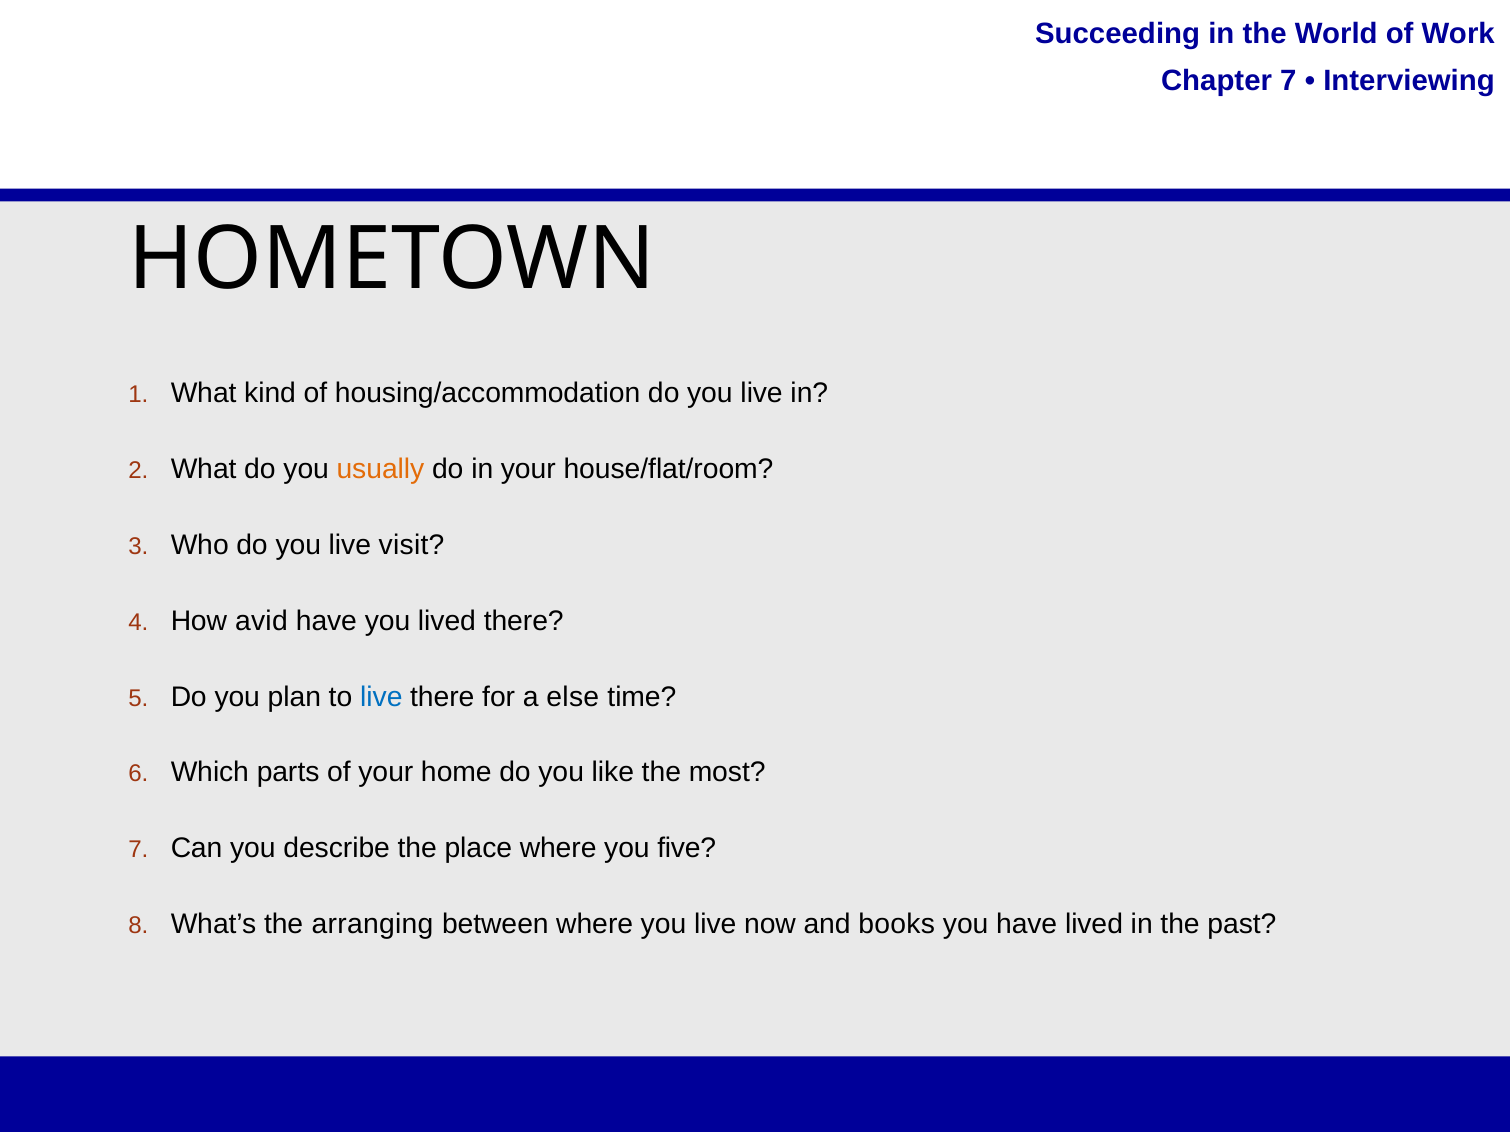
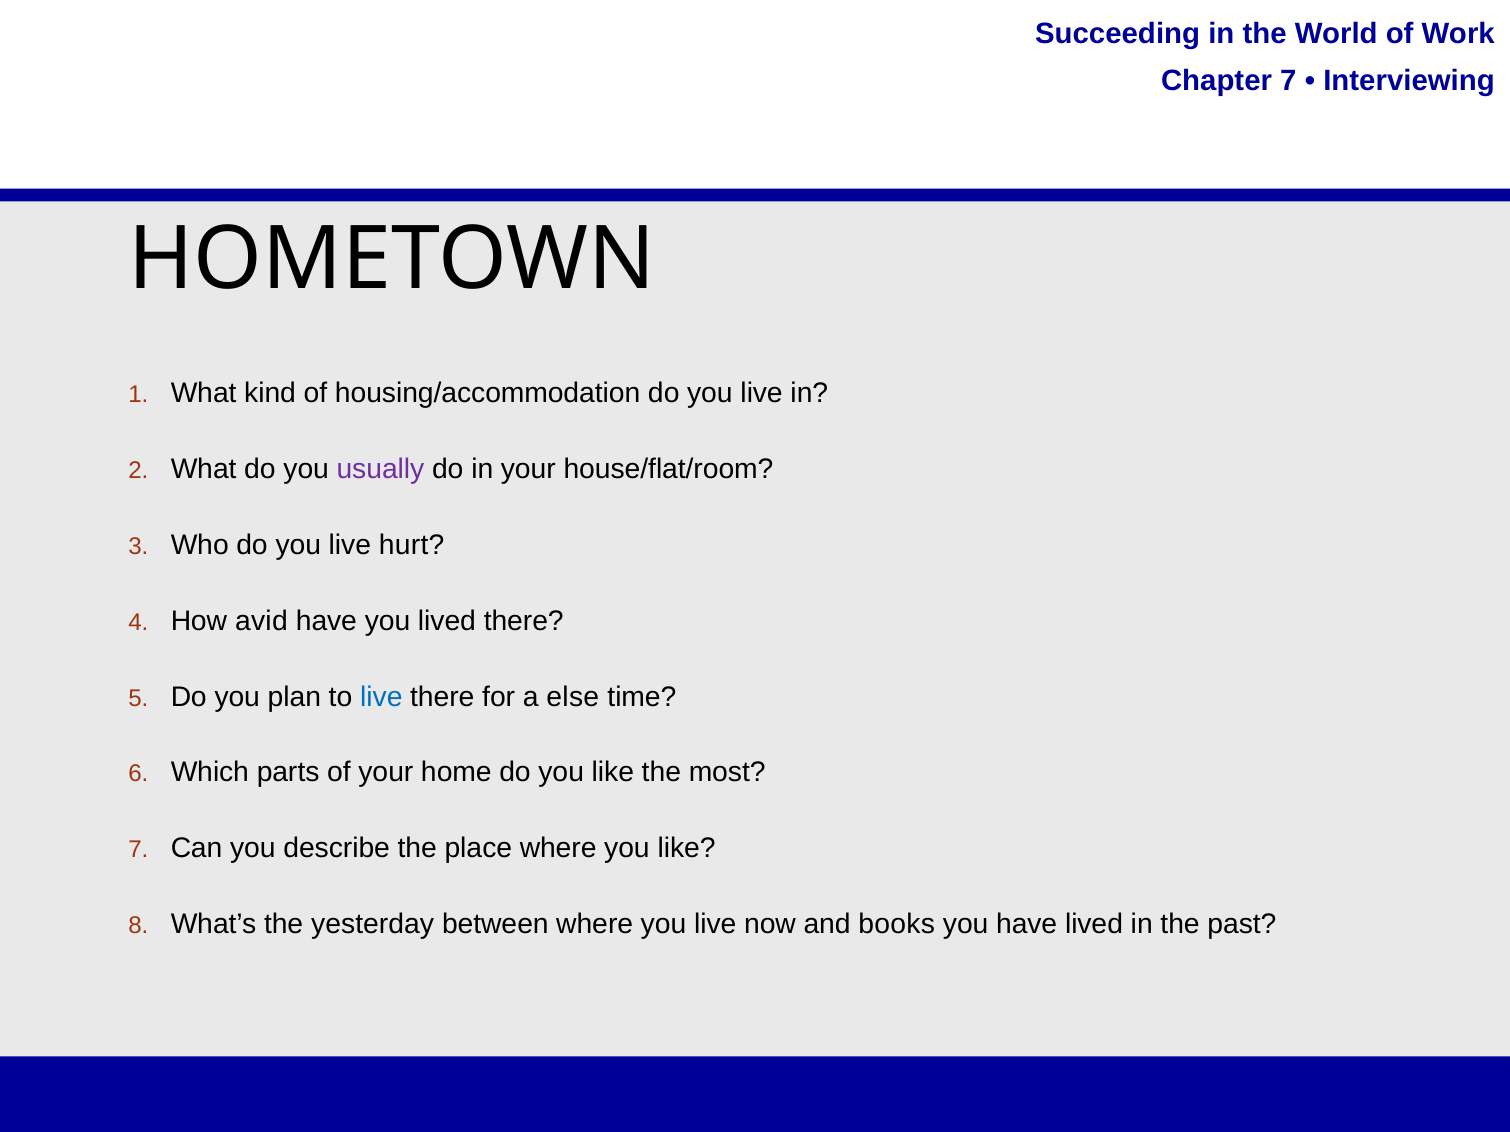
usually colour: orange -> purple
visit: visit -> hurt
where you five: five -> like
arranging: arranging -> yesterday
